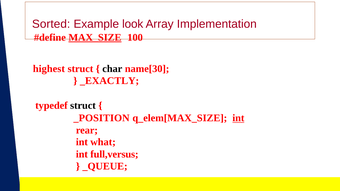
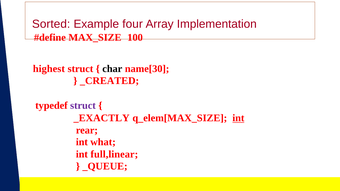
look: look -> four
MAX_SIZE underline: present -> none
_EXACTLY: _EXACTLY -> _CREATED
struct at (83, 106) colour: black -> purple
_POSITION: _POSITION -> _EXACTLY
full,versus: full,versus -> full,linear
